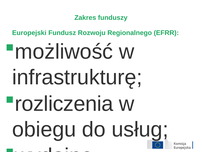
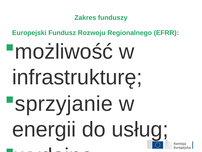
rozliczenia: rozliczenia -> sprzyjanie
obiegu: obiegu -> energii
